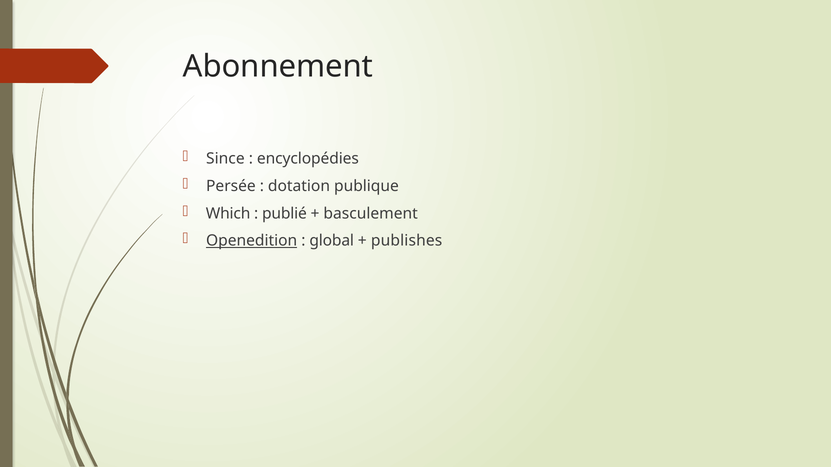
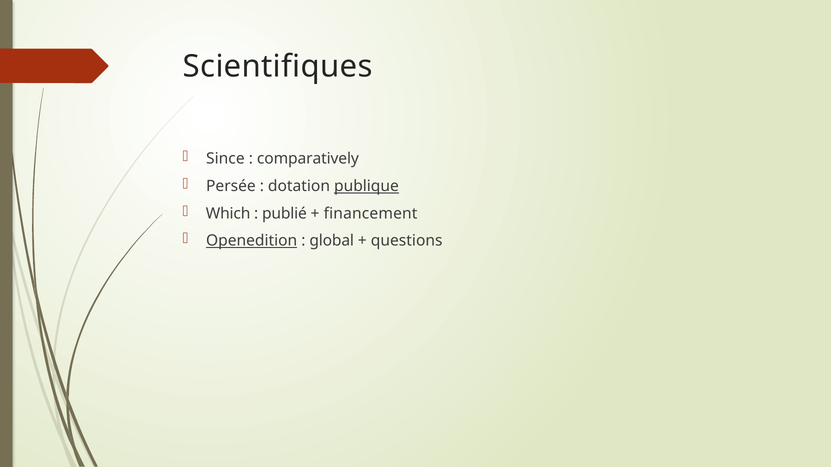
Abonnement: Abonnement -> Scientifiques
encyclopédies: encyclopédies -> comparatively
publique underline: none -> present
basculement: basculement -> financement
publishes: publishes -> questions
